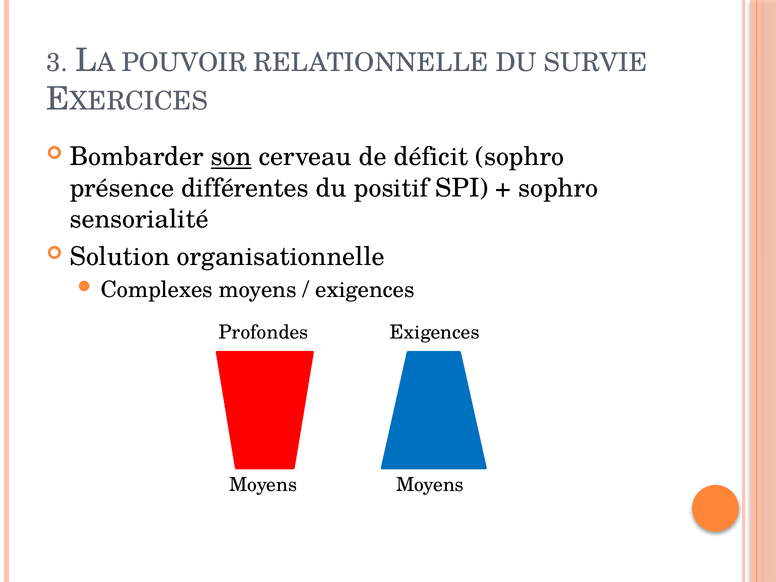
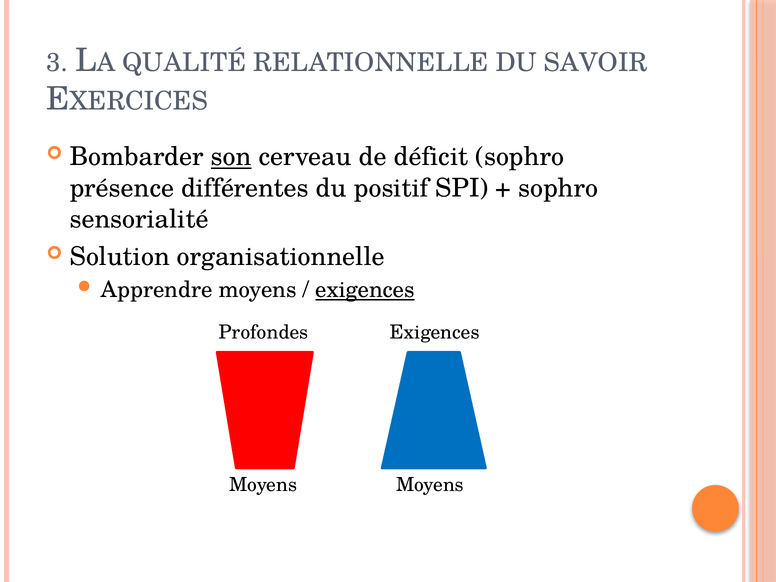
POUVOIR: POUVOIR -> QUALITÉ
SURVIE: SURVIE -> SAVOIR
Complexes: Complexes -> Apprendre
exigences at (365, 290) underline: none -> present
